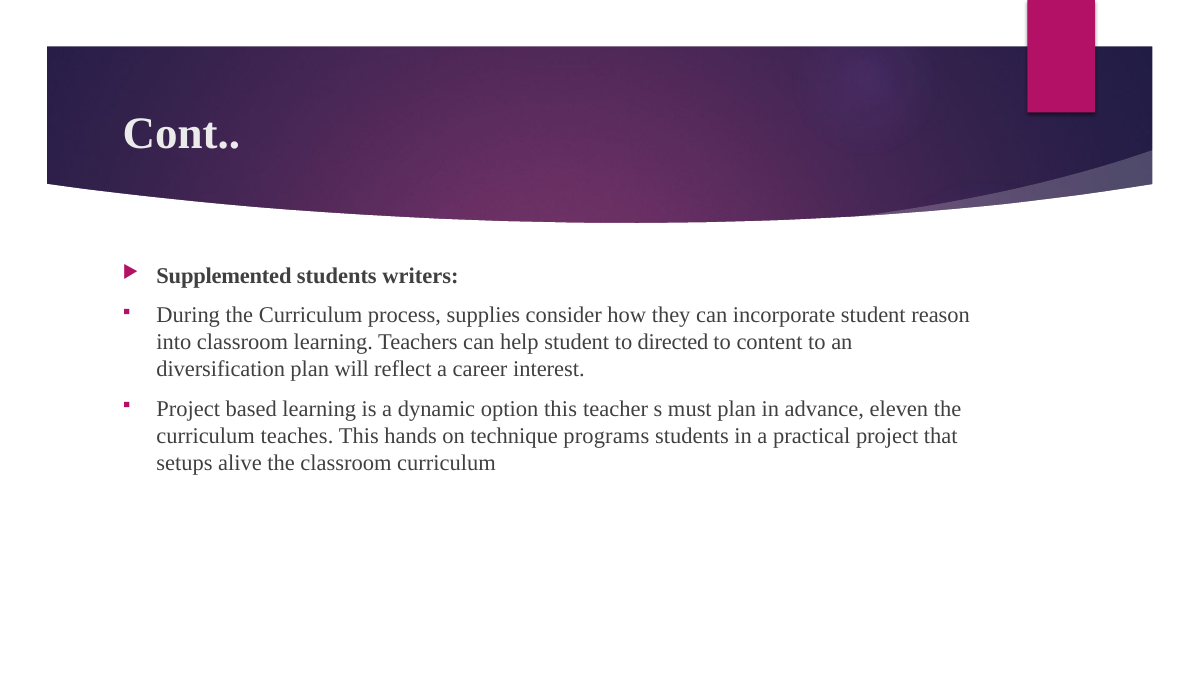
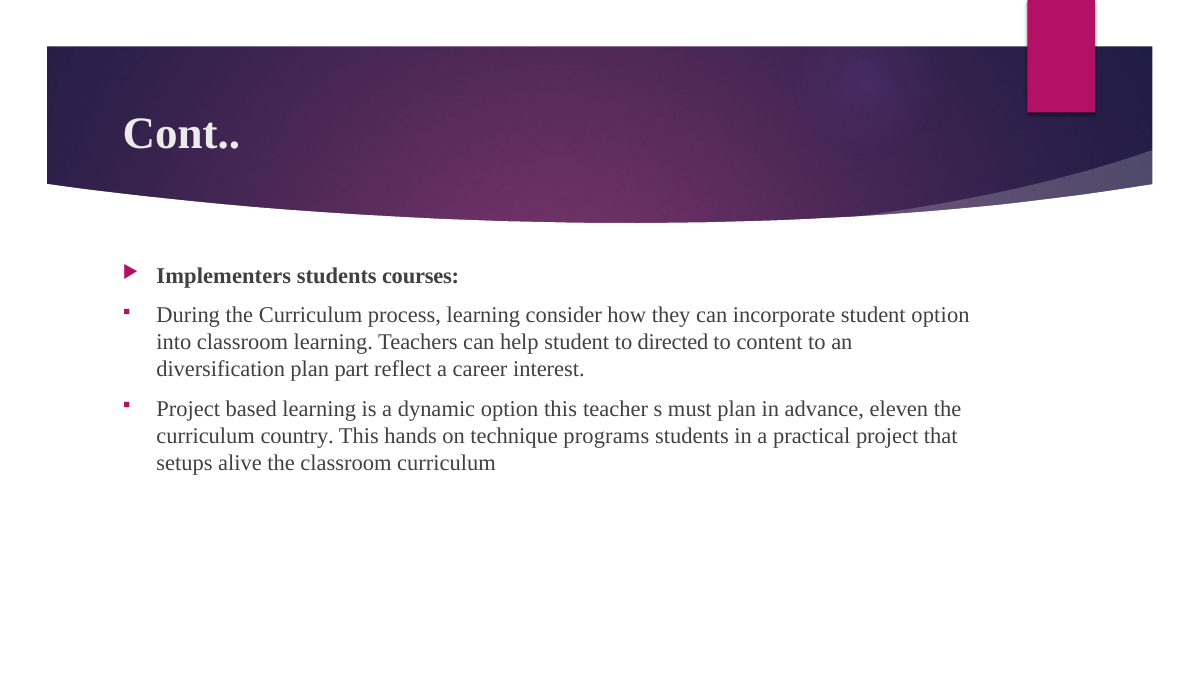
Supplemented: Supplemented -> Implementers
writers: writers -> courses
process supplies: supplies -> learning
student reason: reason -> option
will: will -> part
teaches: teaches -> country
